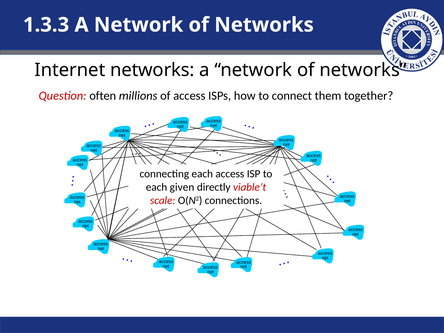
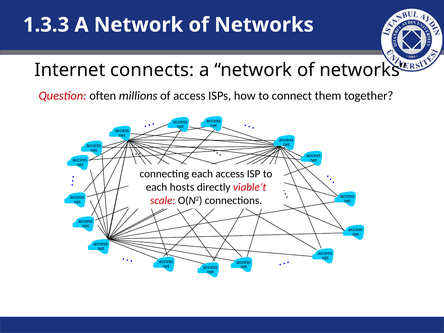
Internet networks: networks -> connects
given: given -> hosts
